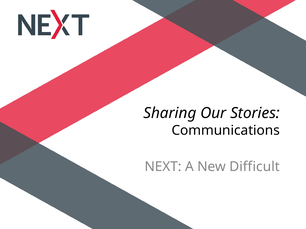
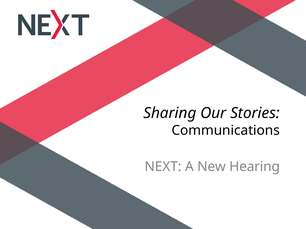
Difficult: Difficult -> Hearing
